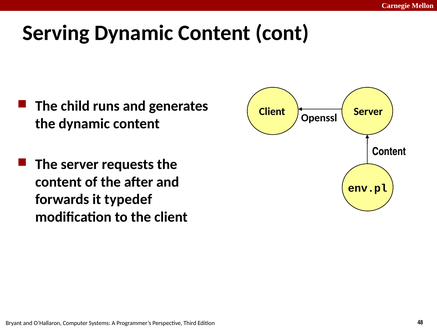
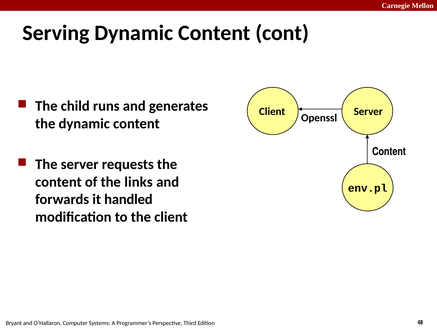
after: after -> links
typedef: typedef -> handled
